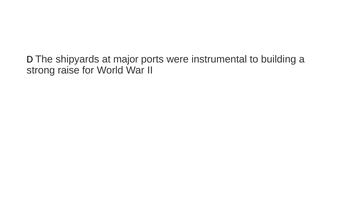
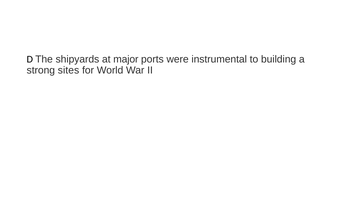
raise: raise -> sites
